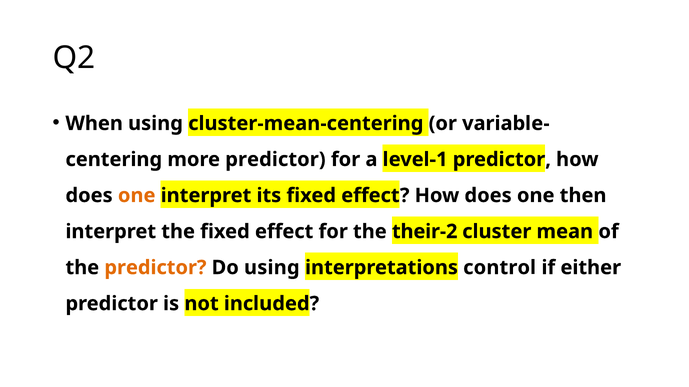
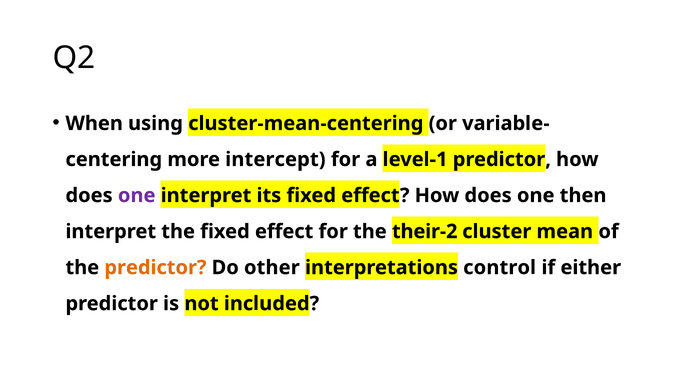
more predictor: predictor -> intercept
one at (137, 196) colour: orange -> purple
Do using: using -> other
